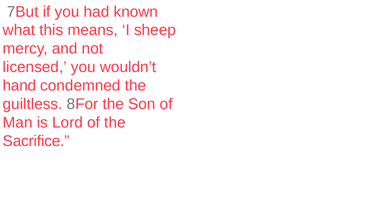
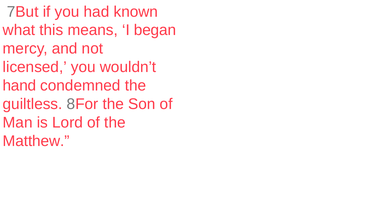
sheep: sheep -> began
Sacrifice: Sacrifice -> Matthew
